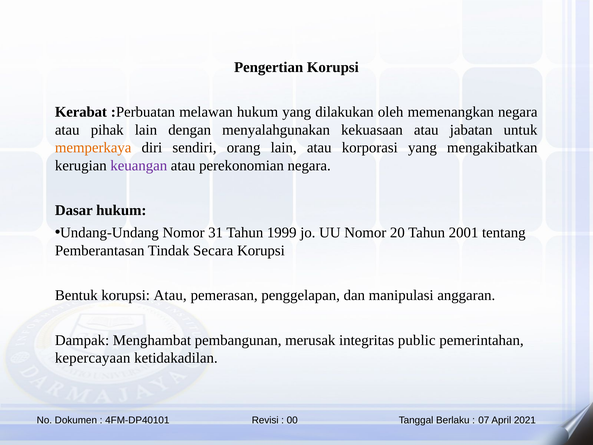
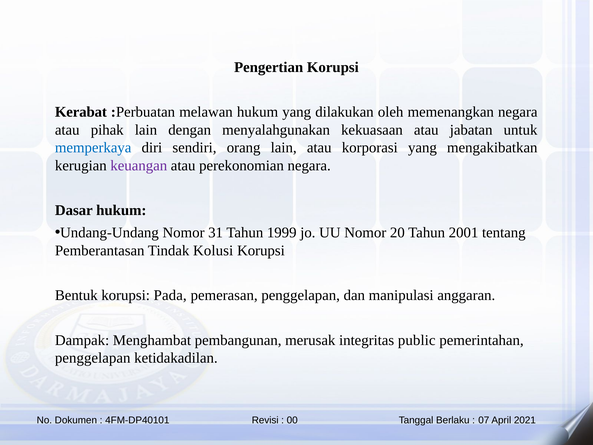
memperkaya colour: orange -> blue
Secara: Secara -> Kolusi
korupsi Atau: Atau -> Pada
kepercayaan at (93, 358): kepercayaan -> penggelapan
